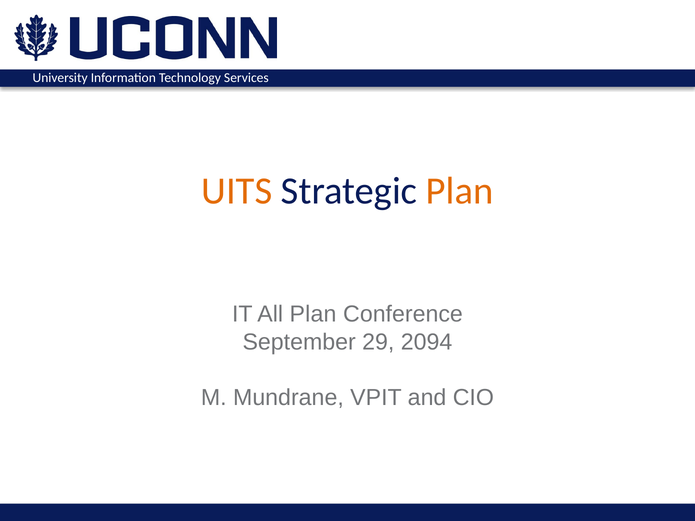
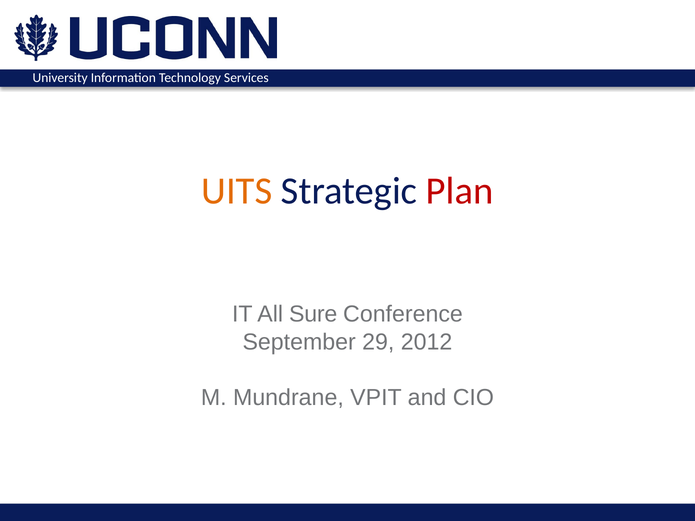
Plan at (460, 191) colour: orange -> red
All Plan: Plan -> Sure
2094: 2094 -> 2012
